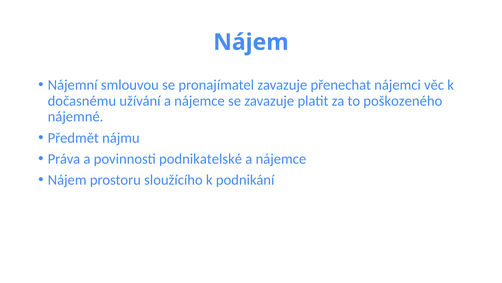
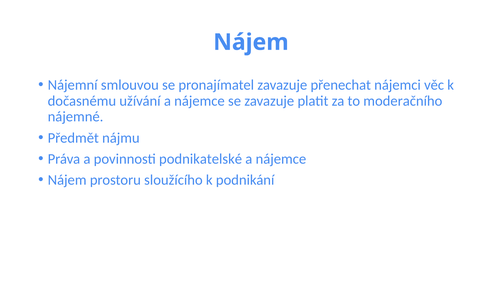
poškozeného: poškozeného -> moderačního
